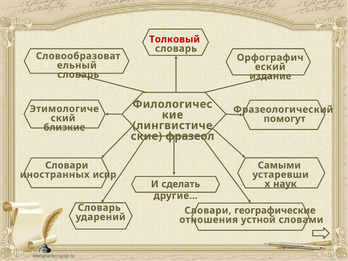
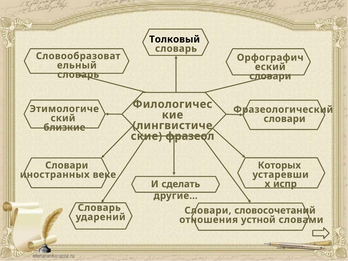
Толковый colour: red -> black
издание at (270, 76): издание -> словари
помогут at (285, 119): помогут -> словари
Самыми: Самыми -> Которых
испр: испр -> веке
наук: наук -> испр
географические: географические -> словосочетаний
